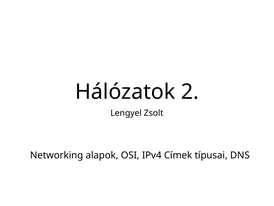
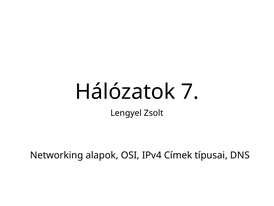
2: 2 -> 7
